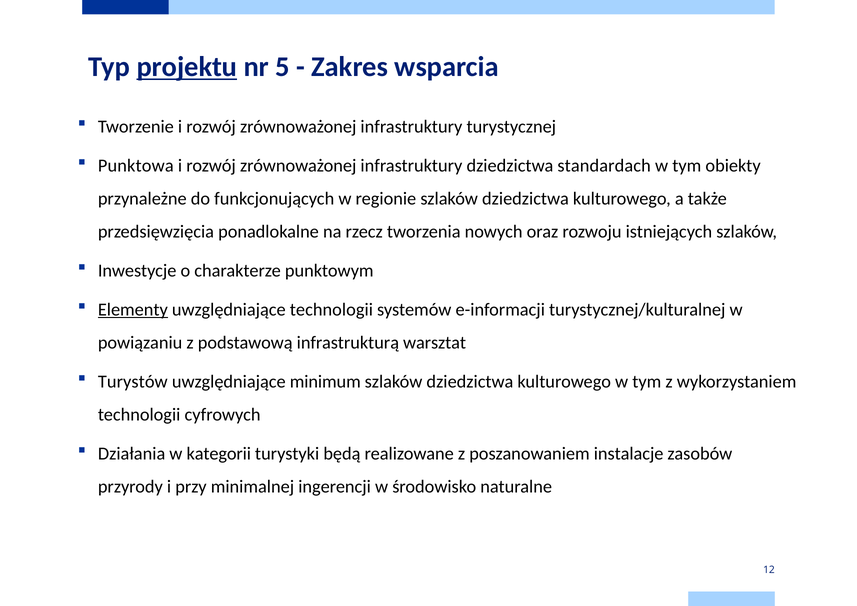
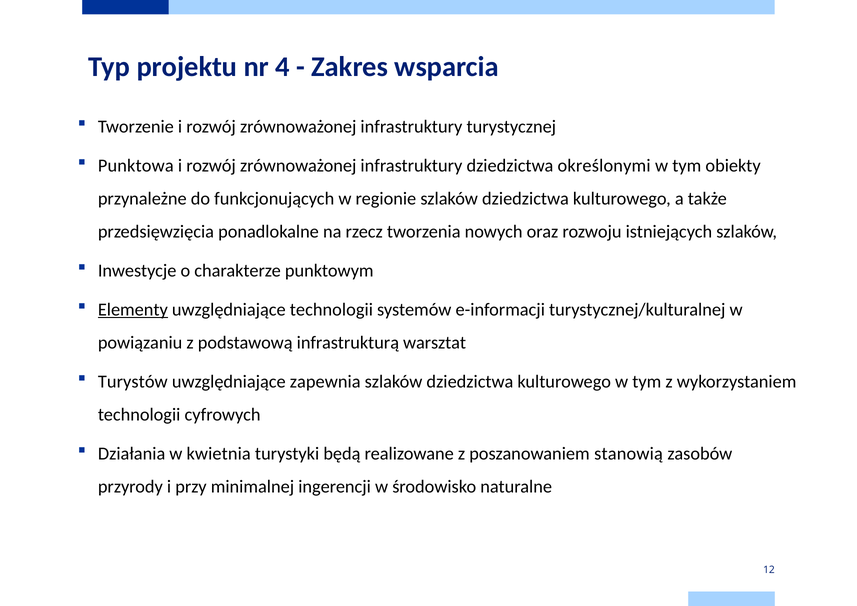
projektu underline: present -> none
5: 5 -> 4
standardach: standardach -> określonymi
minimum: minimum -> zapewnia
kategorii: kategorii -> kwietnia
instalacje: instalacje -> stanowią
